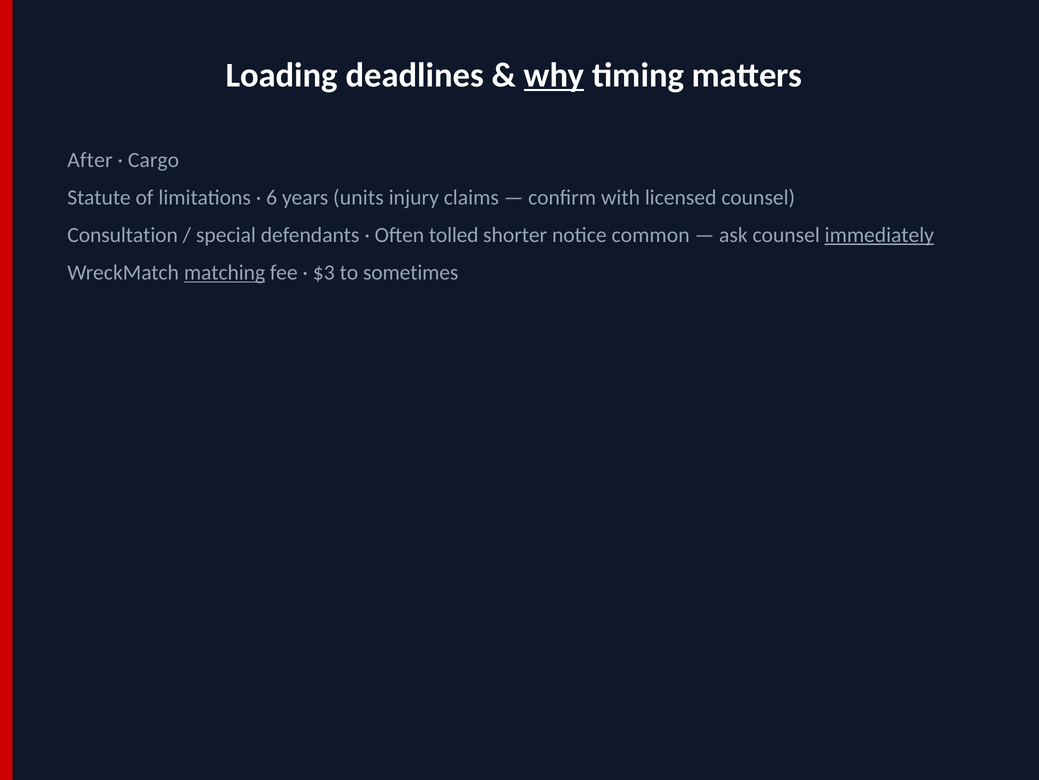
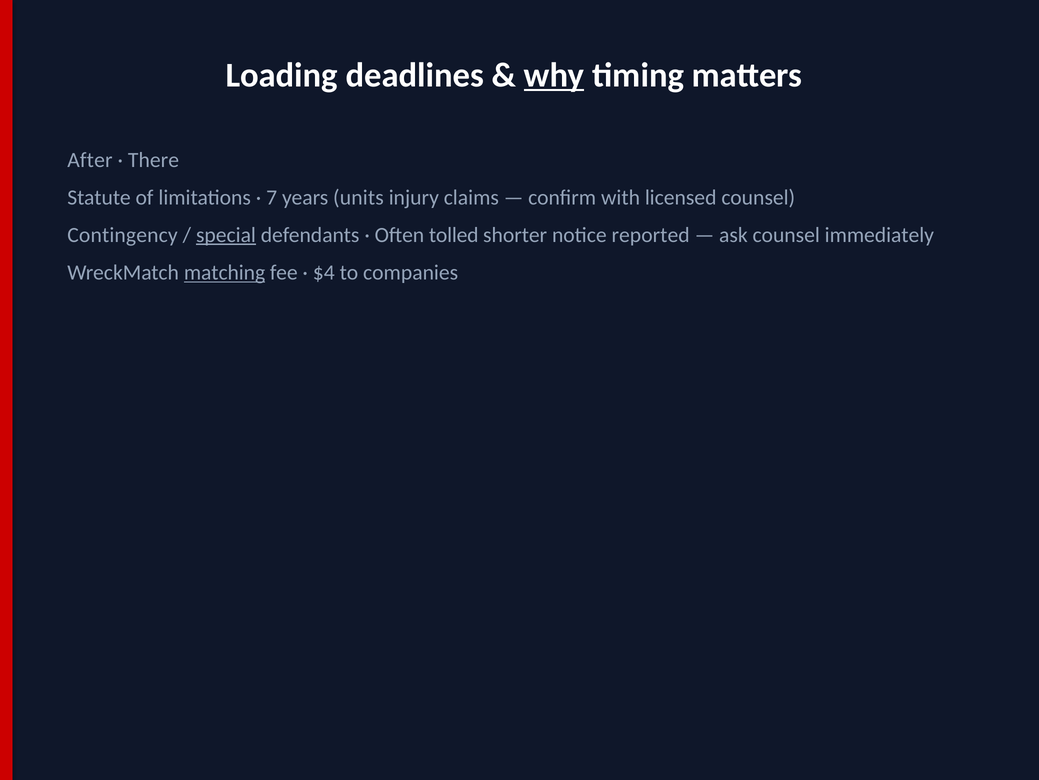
Cargo: Cargo -> There
6: 6 -> 7
Consultation: Consultation -> Contingency
special underline: none -> present
common: common -> reported
immediately underline: present -> none
$3: $3 -> $4
sometimes: sometimes -> companies
